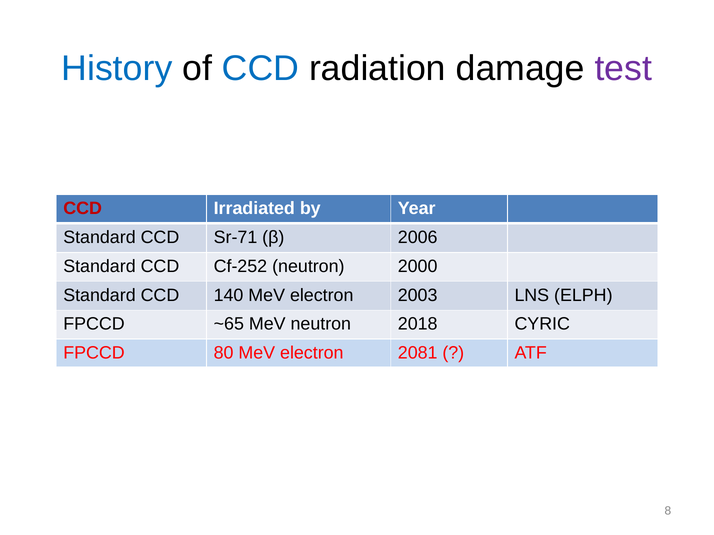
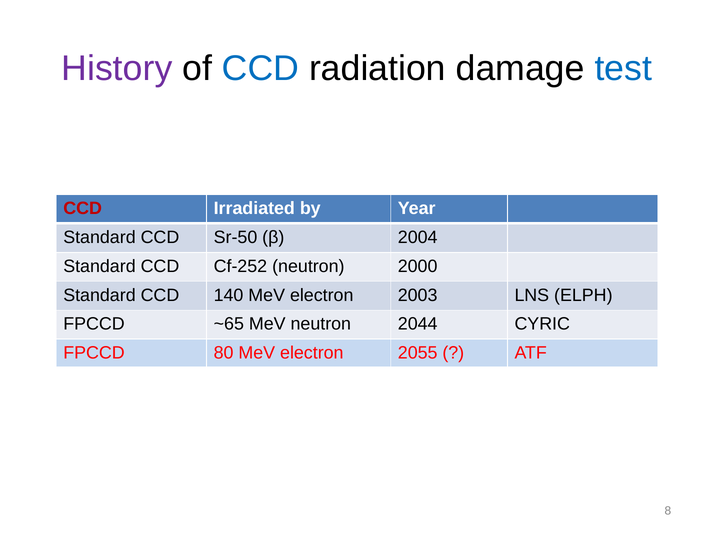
History colour: blue -> purple
test colour: purple -> blue
Sr-71: Sr-71 -> Sr-50
2006: 2006 -> 2004
2018: 2018 -> 2044
2081: 2081 -> 2055
